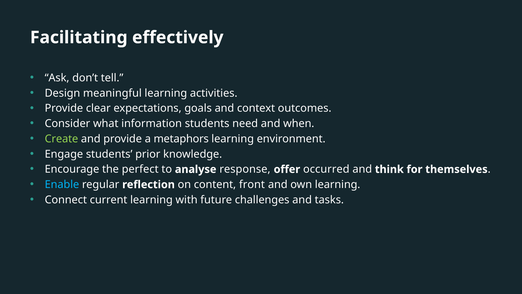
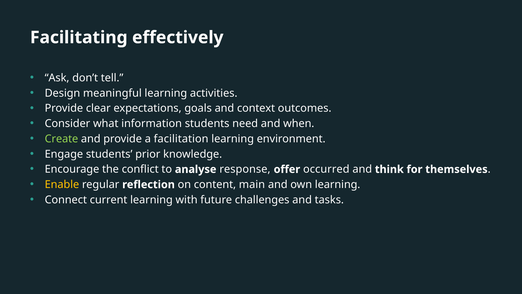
metaphors: metaphors -> facilitation
perfect: perfect -> conflict
Enable colour: light blue -> yellow
front: front -> main
